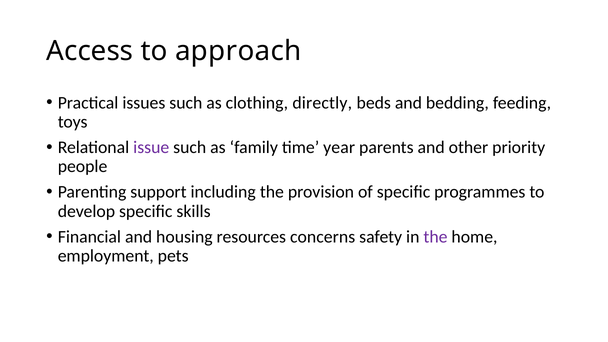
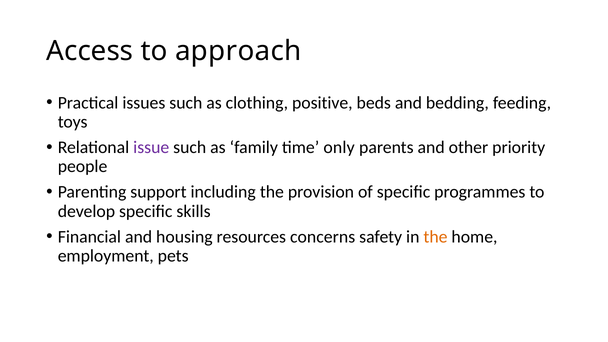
directly: directly -> positive
year: year -> only
the at (436, 237) colour: purple -> orange
